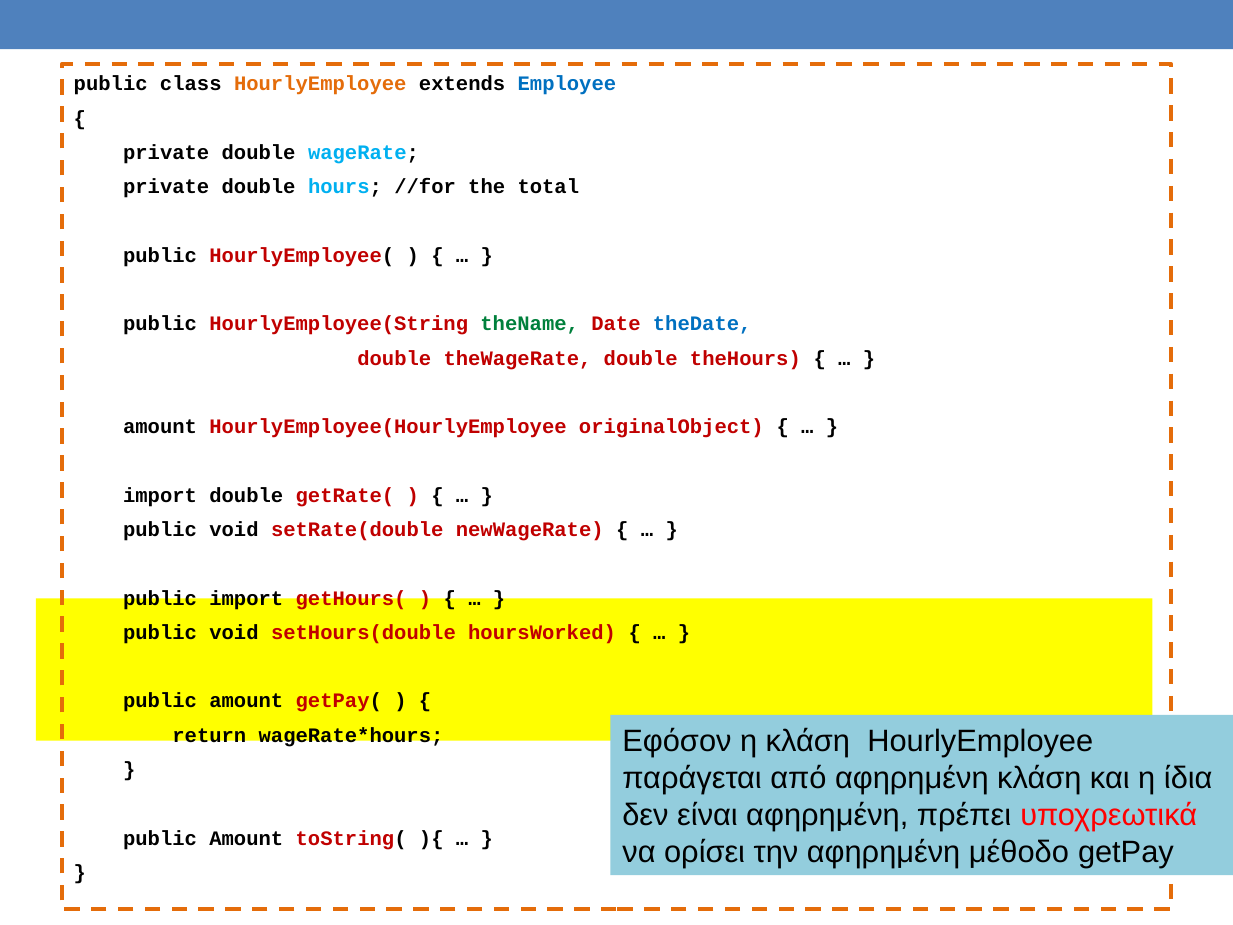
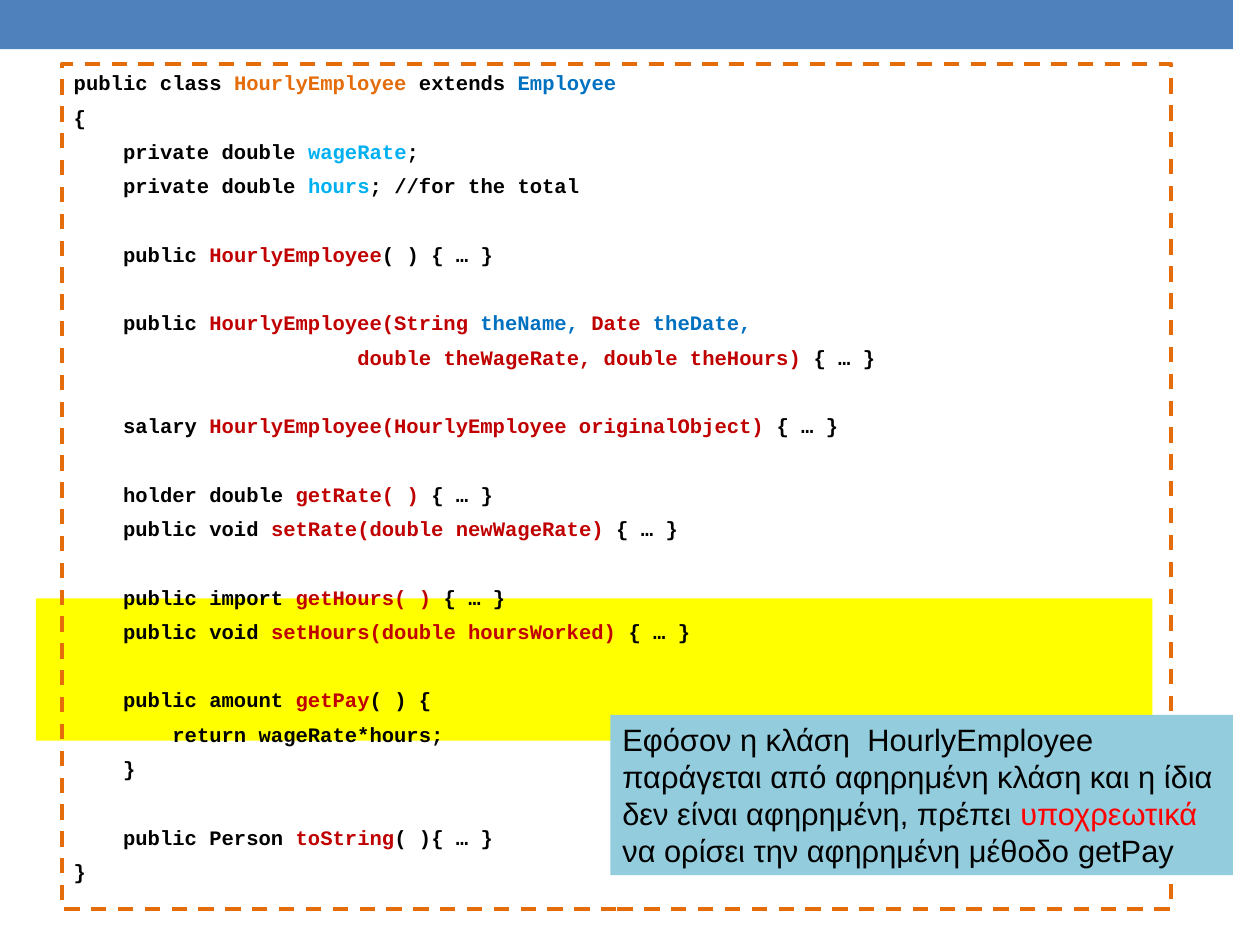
theName colour: green -> blue
amount at (160, 427): amount -> salary
import at (160, 495): import -> holder
Amount at (246, 838): Amount -> Person
